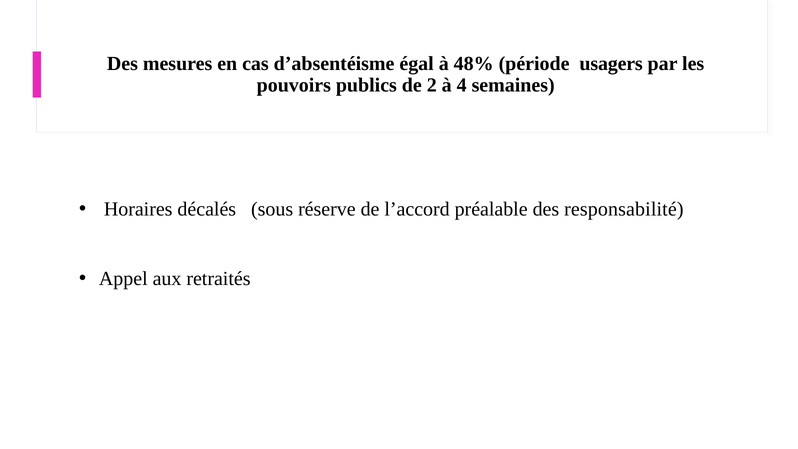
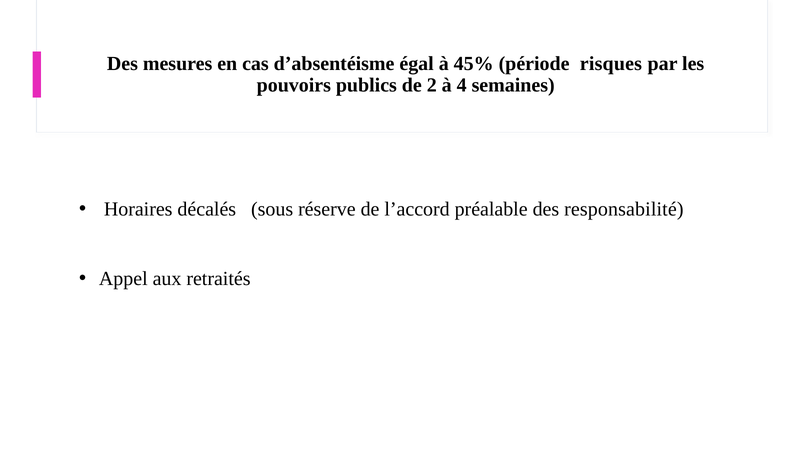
48%: 48% -> 45%
usagers: usagers -> risques
